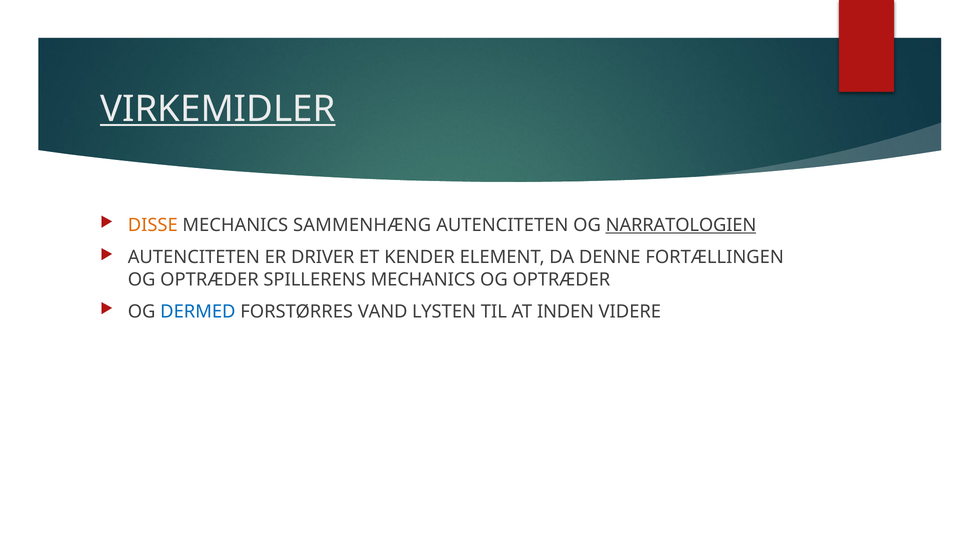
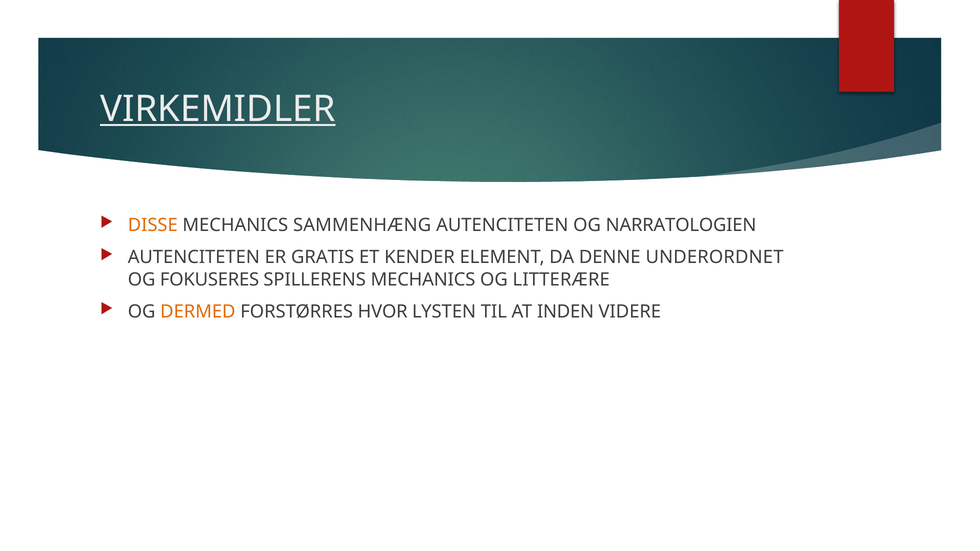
NARRATOLOGIEN underline: present -> none
DRIVER: DRIVER -> GRATIS
FORTÆLLINGEN: FORTÆLLINGEN -> UNDERORDNET
OPTRÆDER at (209, 280): OPTRÆDER -> FOKUSERES
OPTRÆDER at (561, 280): OPTRÆDER -> LITTERÆRE
DERMED colour: blue -> orange
VAND: VAND -> HVOR
